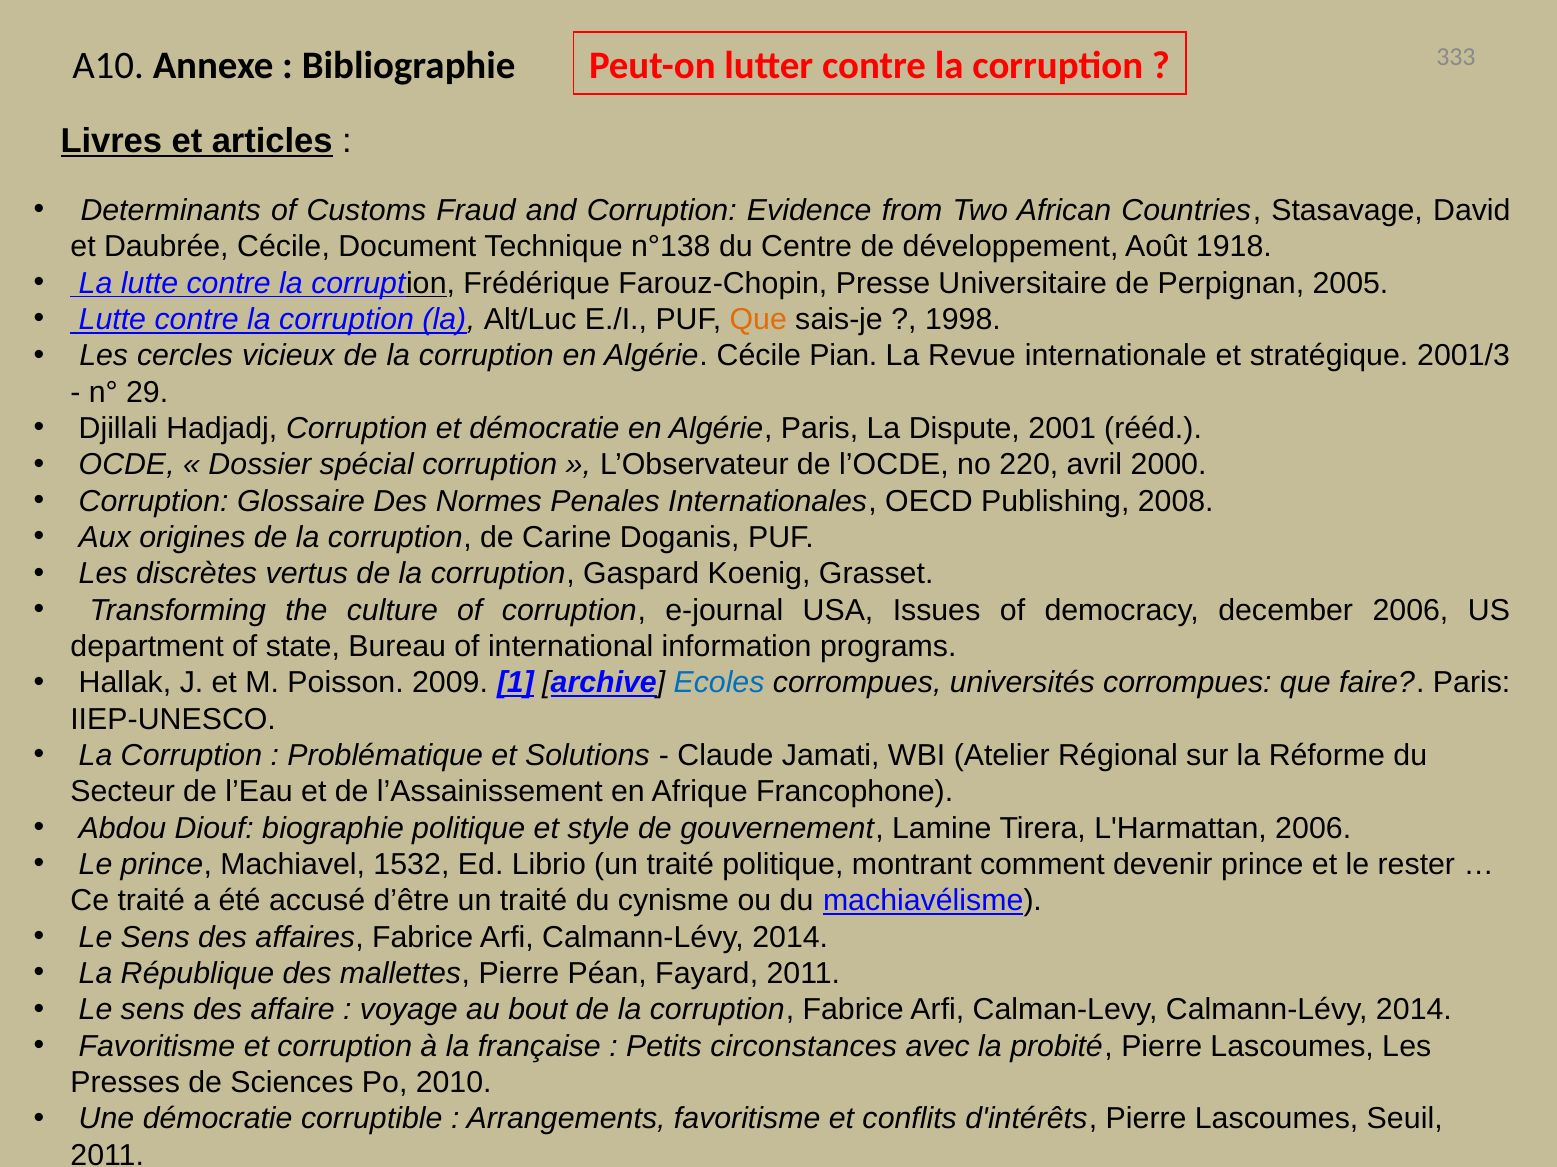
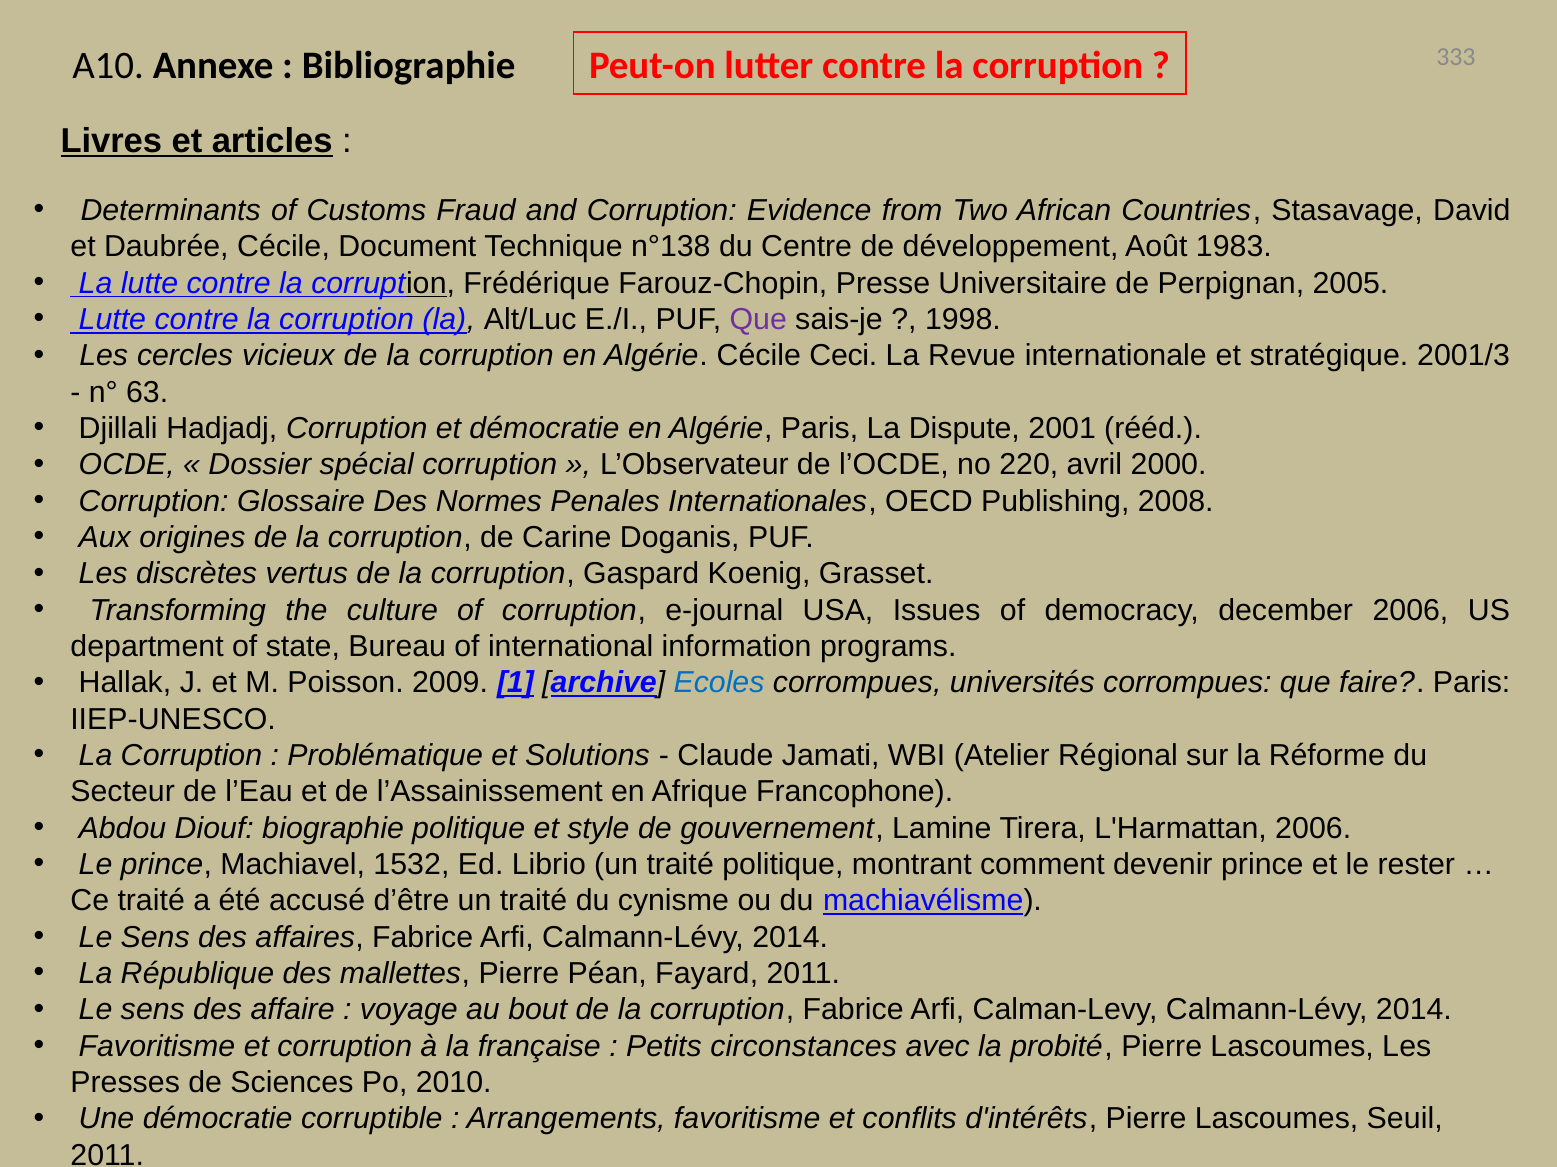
1918: 1918 -> 1983
Que at (758, 320) colour: orange -> purple
Pian: Pian -> Ceci
29: 29 -> 63
